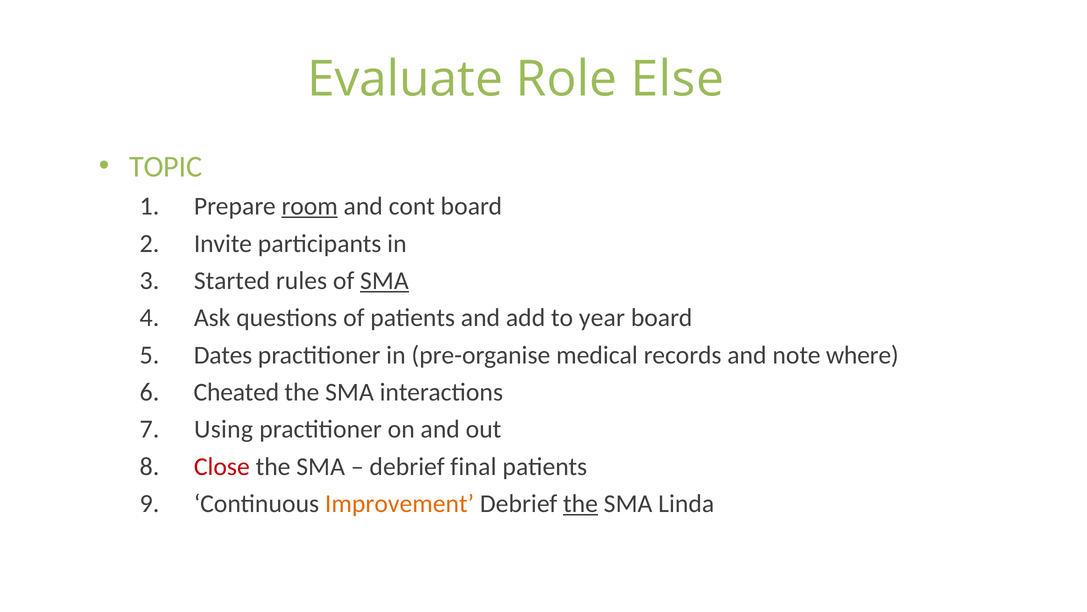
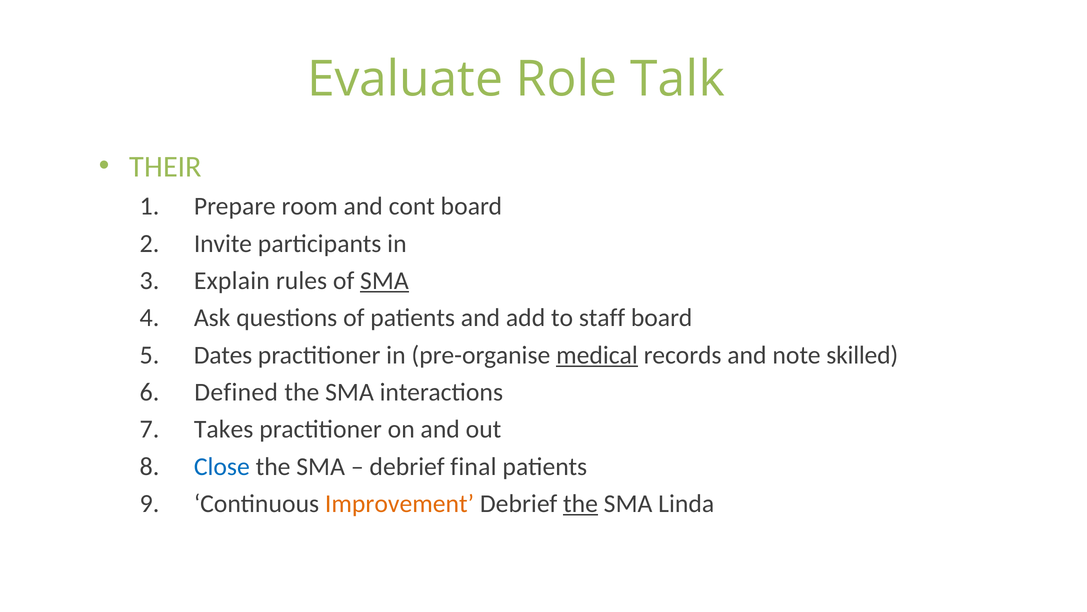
Else: Else -> Talk
TOPIC: TOPIC -> THEIR
room underline: present -> none
Started: Started -> Explain
year: year -> staff
medical underline: none -> present
where: where -> skilled
Cheated: Cheated -> Defined
Using: Using -> Takes
Close colour: red -> blue
